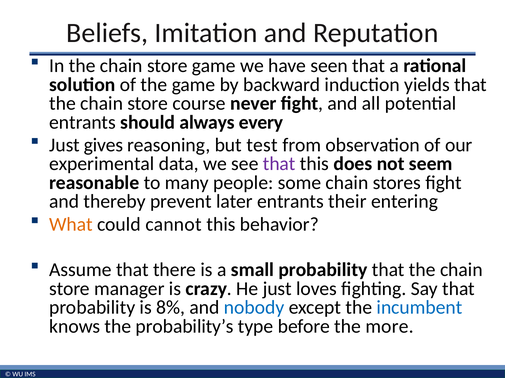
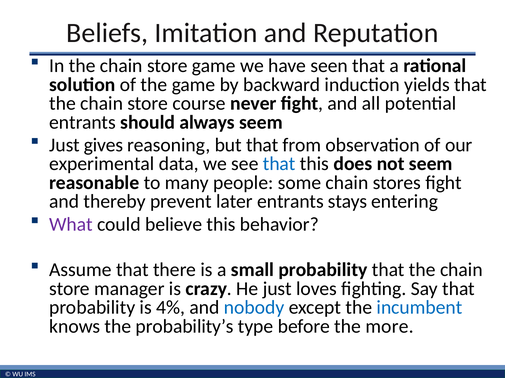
always every: every -> seem
but test: test -> that
that at (279, 164) colour: purple -> blue
their: their -> stays
What colour: orange -> purple
cannot: cannot -> believe
8%: 8% -> 4%
